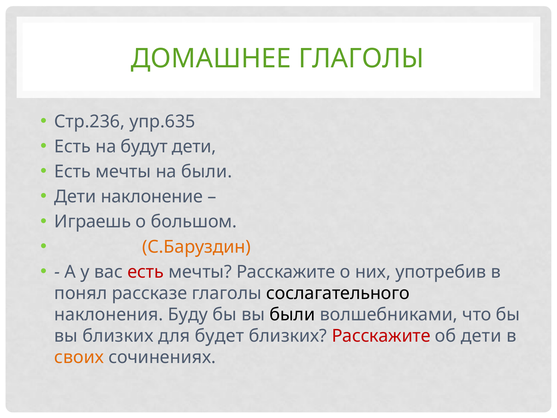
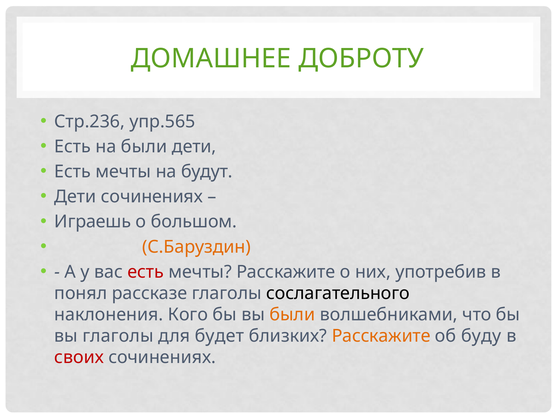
ДОМАШНЕЕ ГЛАГОЛЫ: ГЛАГОЛЫ -> ДОБРОТУ
упр.635: упр.635 -> упр.565
на будут: будут -> были
на были: были -> будут
Дети наклонение: наклонение -> сочинениях
Буду: Буду -> Кого
были at (292, 314) colour: black -> orange
вы близких: близких -> глаголы
Расскажите at (381, 336) colour: red -> orange
об дети: дети -> буду
своих colour: orange -> red
